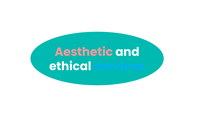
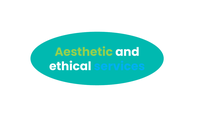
Aesthetic colour: pink -> light green
